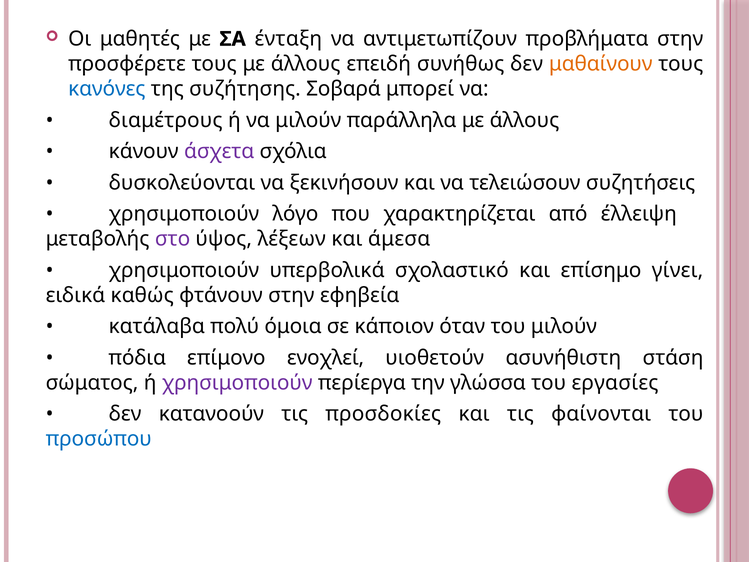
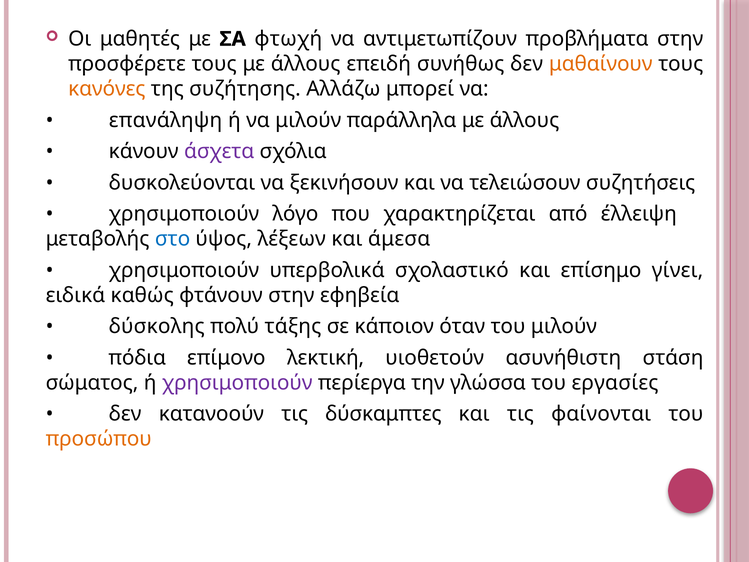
ένταξη: ένταξη -> φτωχή
κανόνες colour: blue -> orange
Σοβαρά: Σοβαρά -> Αλλάζω
διαμέτρους: διαμέτρους -> επανάληψη
στο colour: purple -> blue
κατάλαβα: κατάλαβα -> δύσκολης
όμοια: όμοια -> τάξης
ενοχλεί: ενοχλεί -> λεκτική
προσδοκίες: προσδοκίες -> δύσκαμπτες
προσώπου colour: blue -> orange
